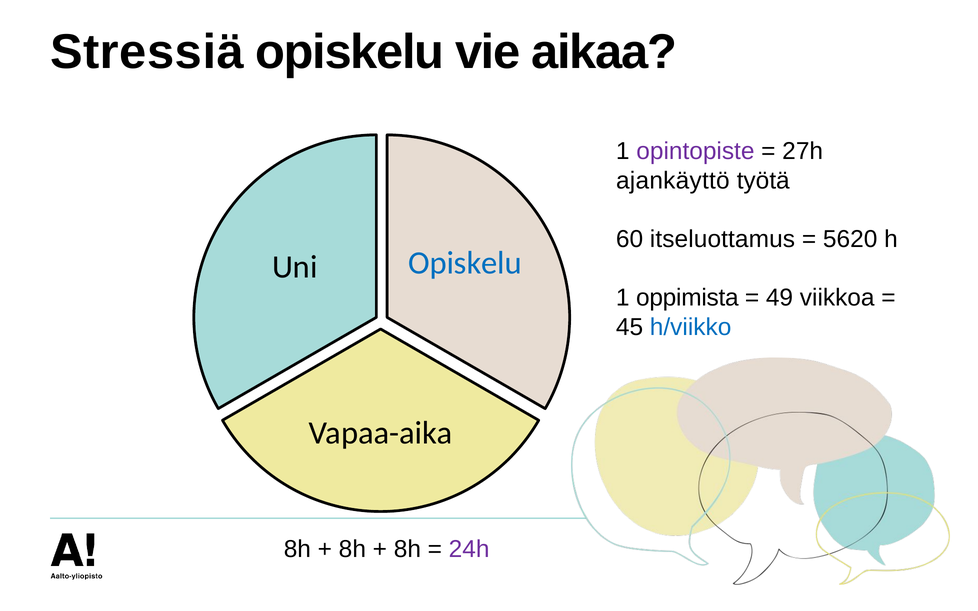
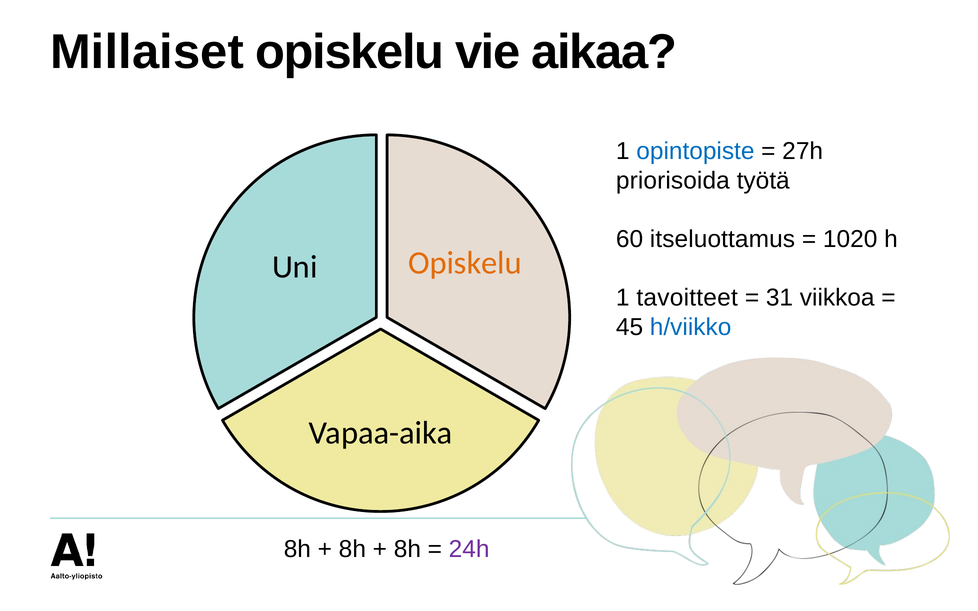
Stressiä: Stressiä -> Millaiset
opintopiste colour: purple -> blue
ajankäyttö: ajankäyttö -> priorisoida
5620: 5620 -> 1020
Opiskelu at (465, 263) colour: blue -> orange
oppimista: oppimista -> tavoitteet
49: 49 -> 31
